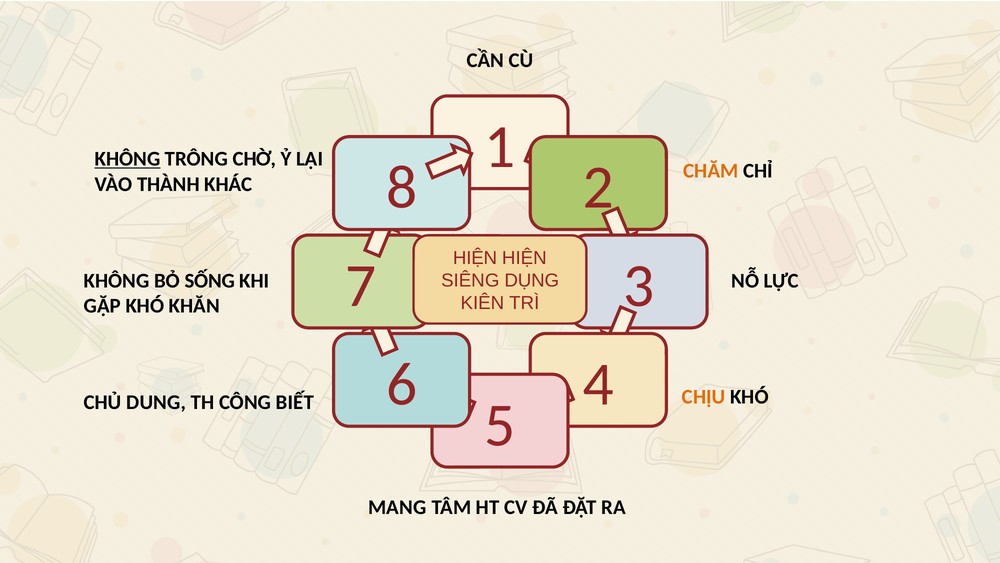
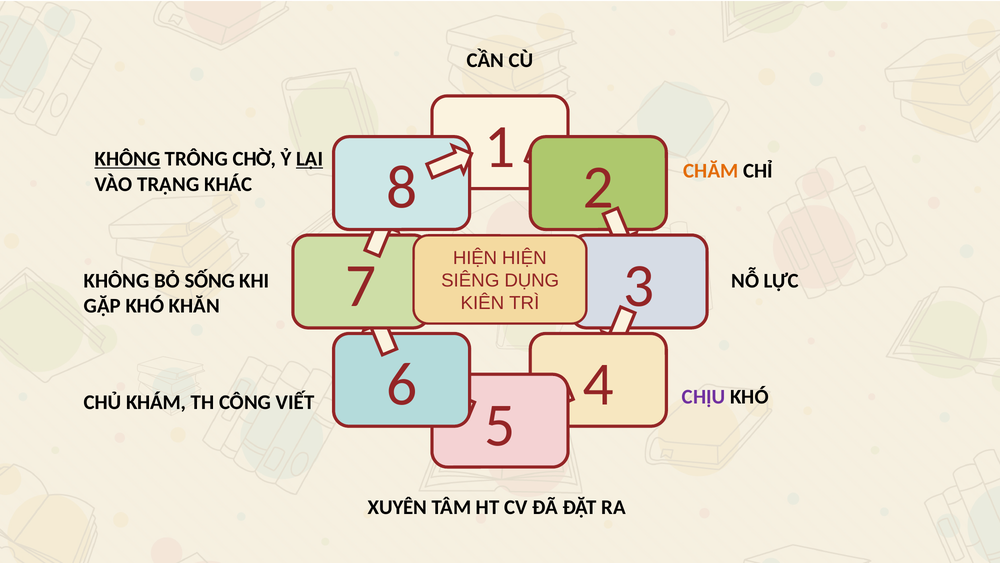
LẠI underline: none -> present
THÀNH: THÀNH -> TRẠNG
CHỊU colour: orange -> purple
DUNG: DUNG -> KHÁM
BIẾT: BIẾT -> VIẾT
MANG: MANG -> XUYÊN
